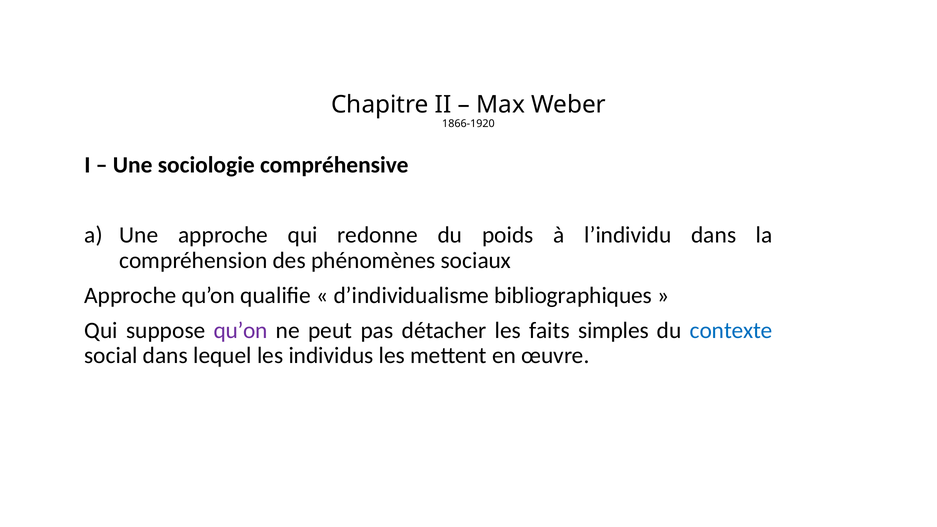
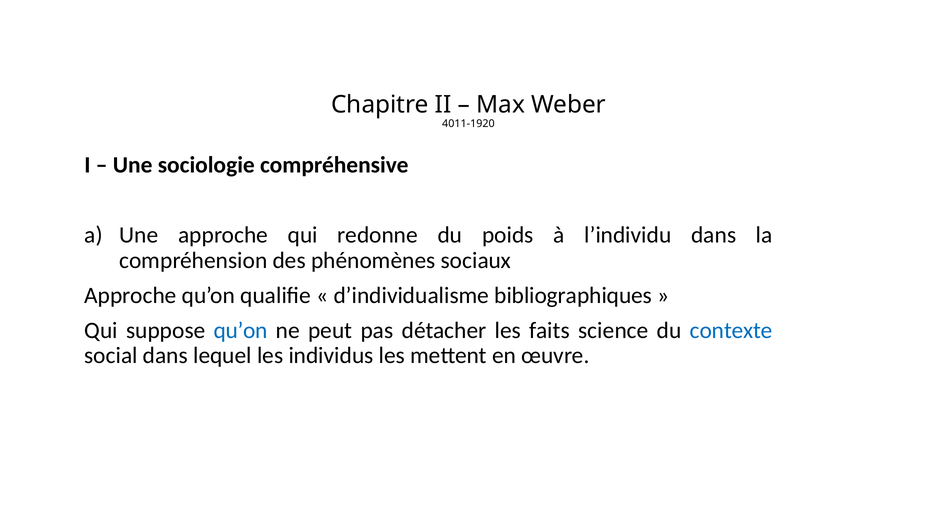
1866-1920: 1866-1920 -> 4011-1920
qu’on at (241, 330) colour: purple -> blue
simples: simples -> science
